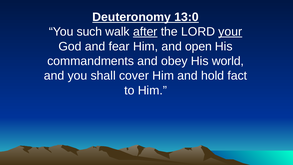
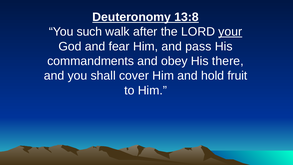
13:0: 13:0 -> 13:8
after underline: present -> none
open: open -> pass
world: world -> there
fact: fact -> fruit
